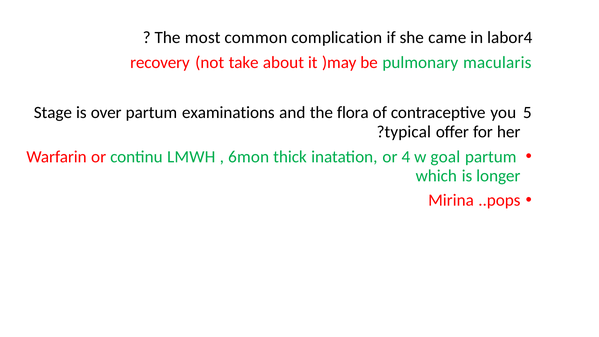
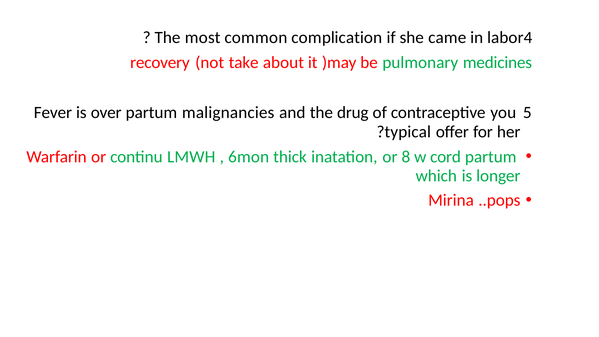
macularis: macularis -> medicines
Stage: Stage -> Fever
examinations: examinations -> malignancies
flora: flora -> drug
or 4: 4 -> 8
goal: goal -> cord
